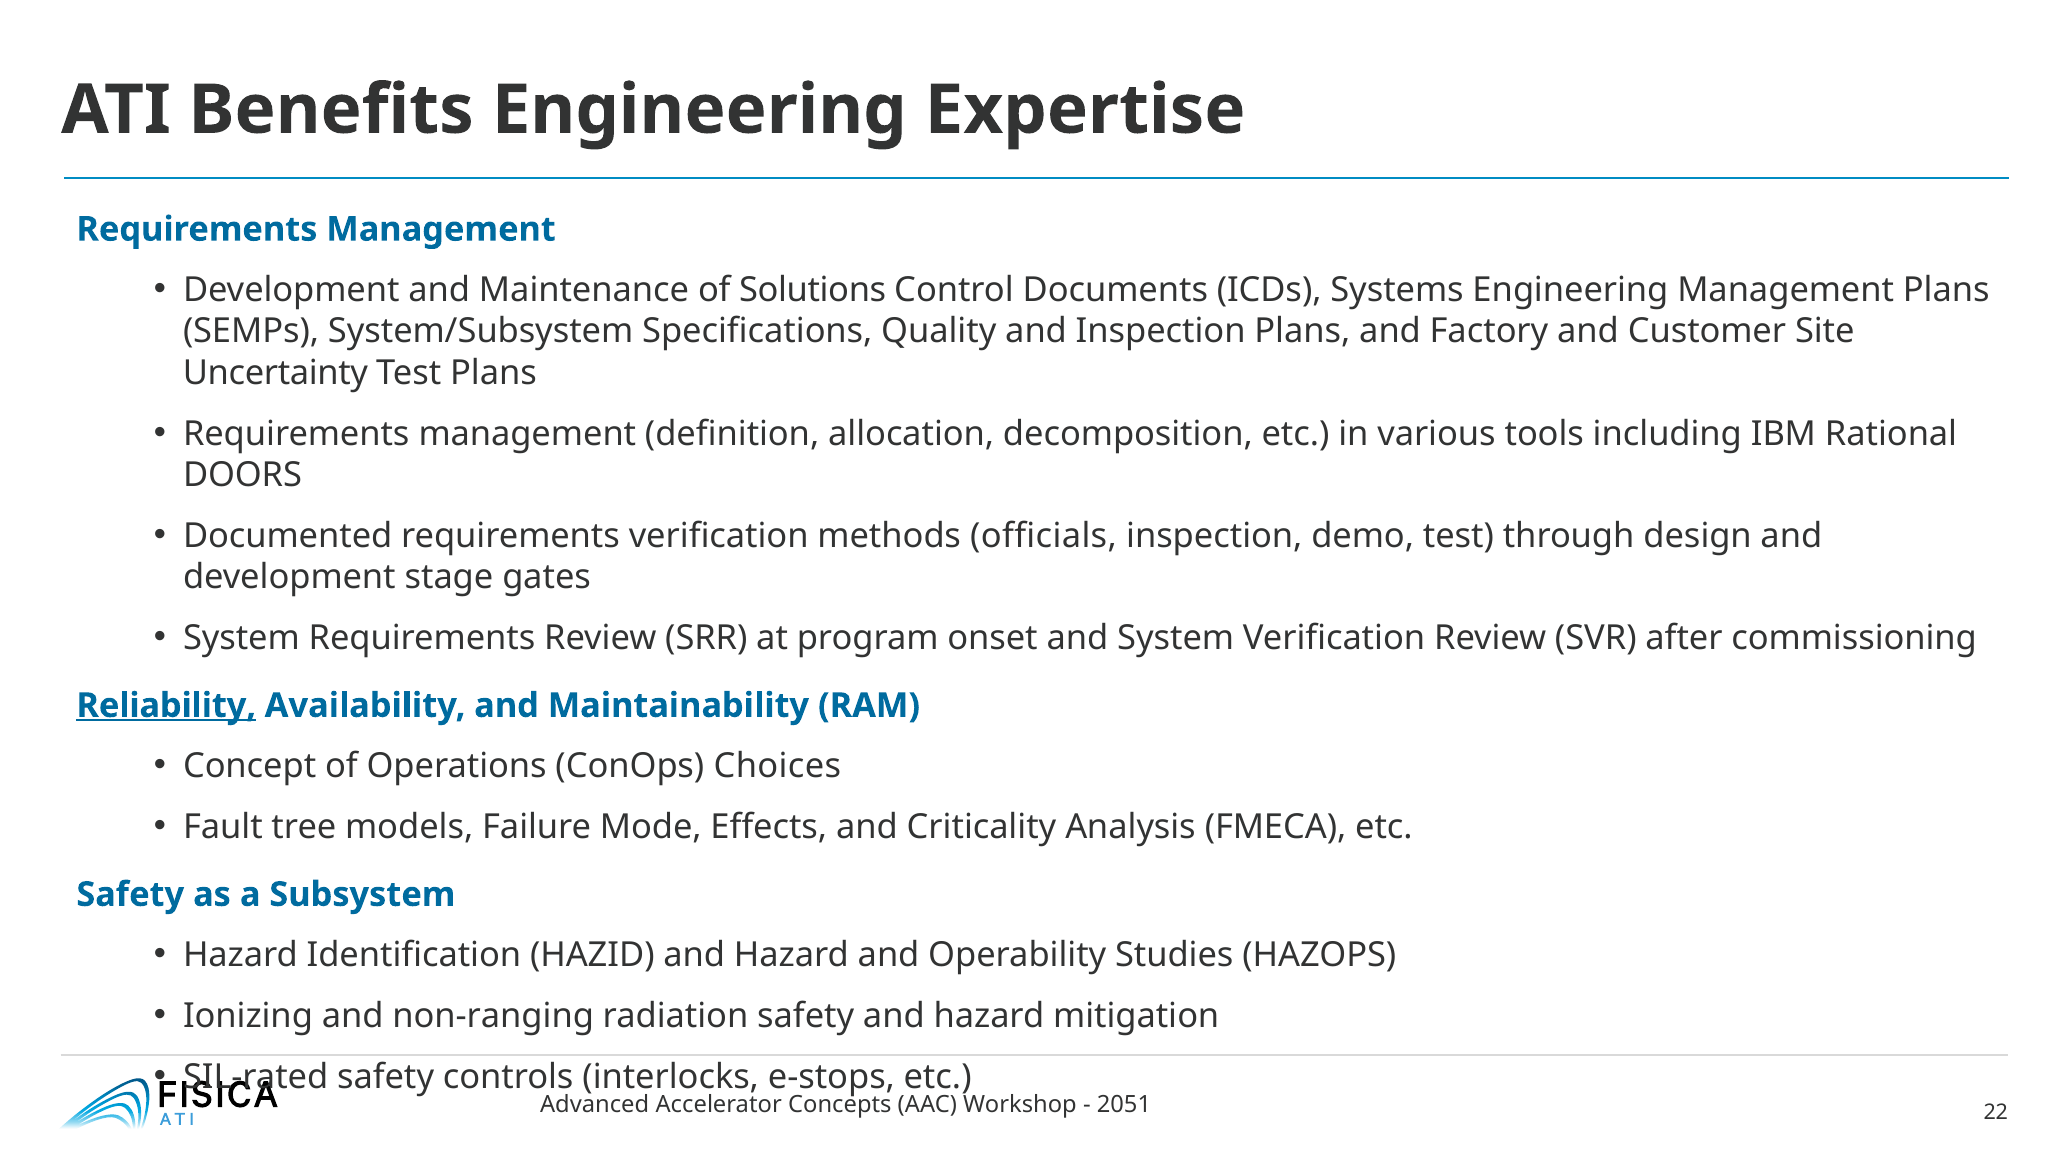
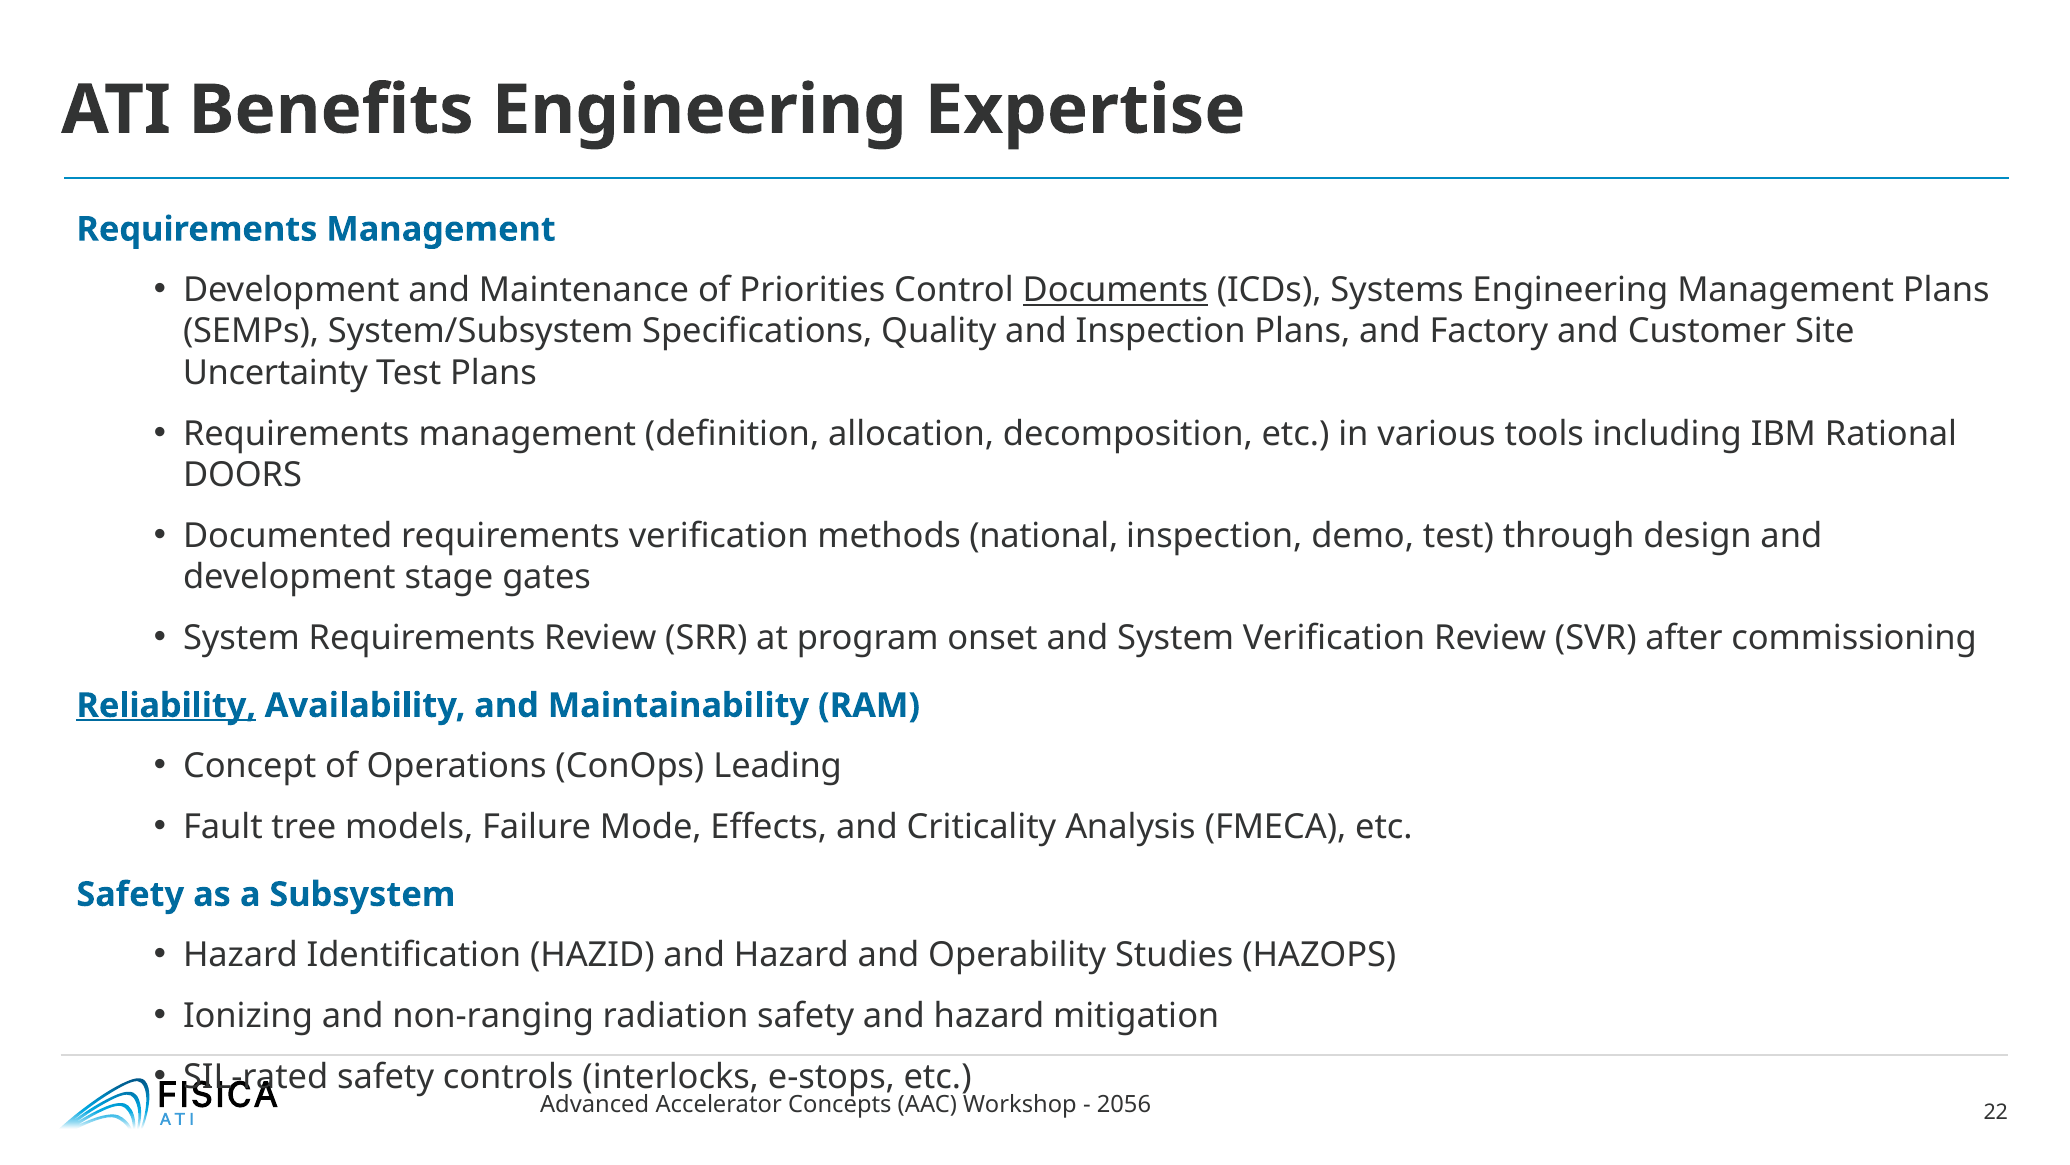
Solutions: Solutions -> Priorities
Documents underline: none -> present
officials: officials -> national
Choices: Choices -> Leading
2051: 2051 -> 2056
